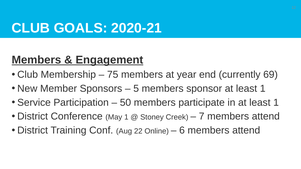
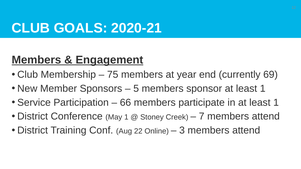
50: 50 -> 66
6: 6 -> 3
